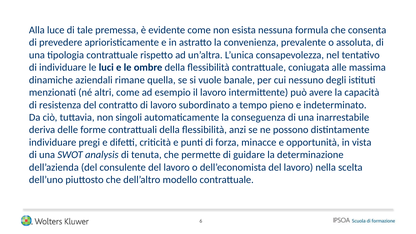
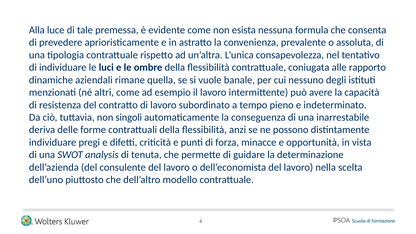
massima: massima -> rapporto
